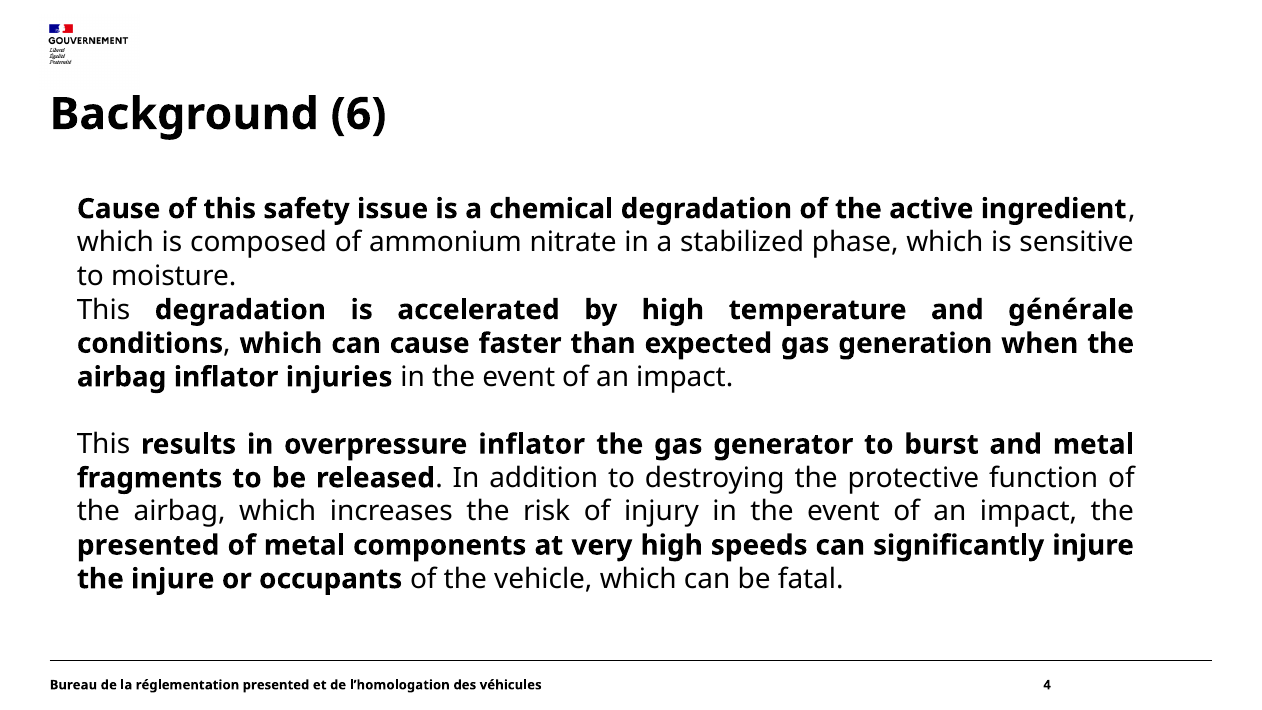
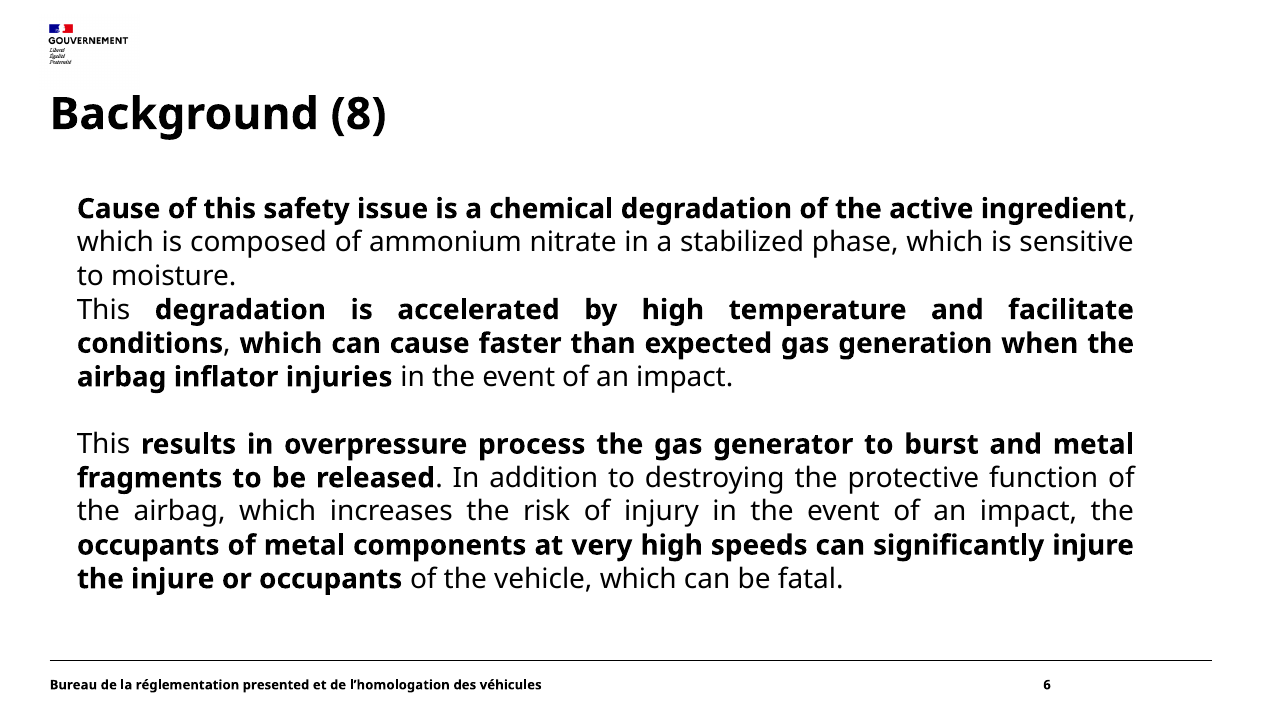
6: 6 -> 8
générale: générale -> facilitate
overpressure inflator: inflator -> process
presented at (148, 545): presented -> occupants
4: 4 -> 6
